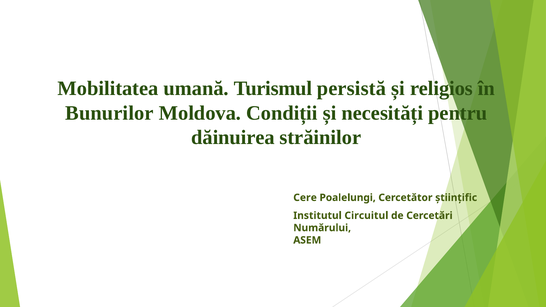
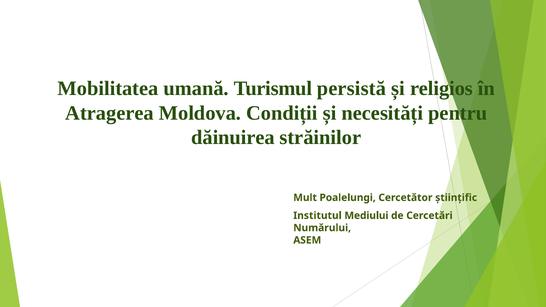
Bunurilor: Bunurilor -> Atragerea
Cere: Cere -> Mult
Circuitul: Circuitul -> Mediului
